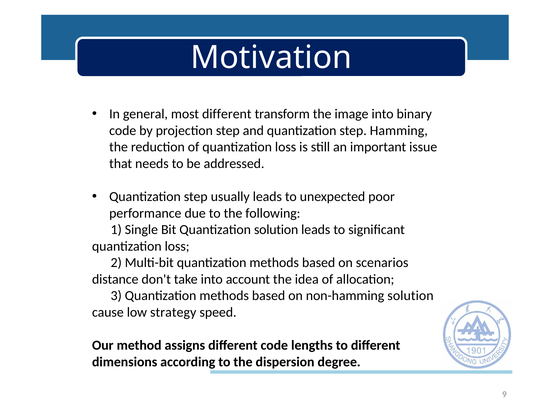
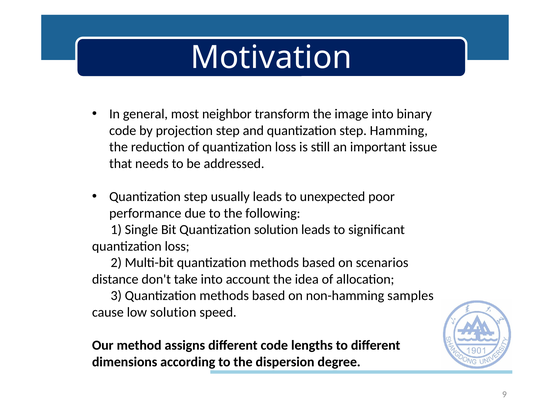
most different: different -> neighbor
non-hamming solution: solution -> samples
low strategy: strategy -> solution
